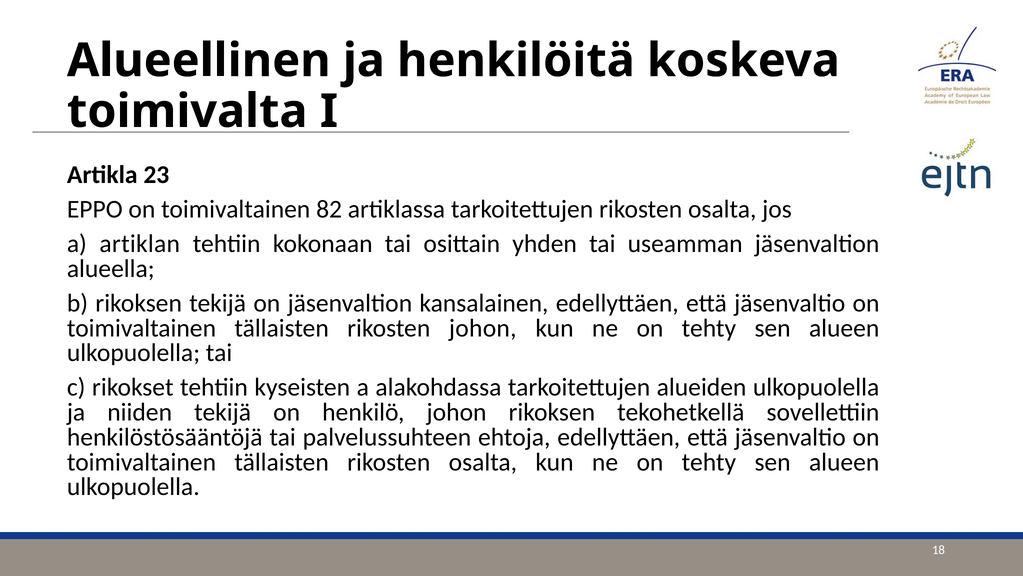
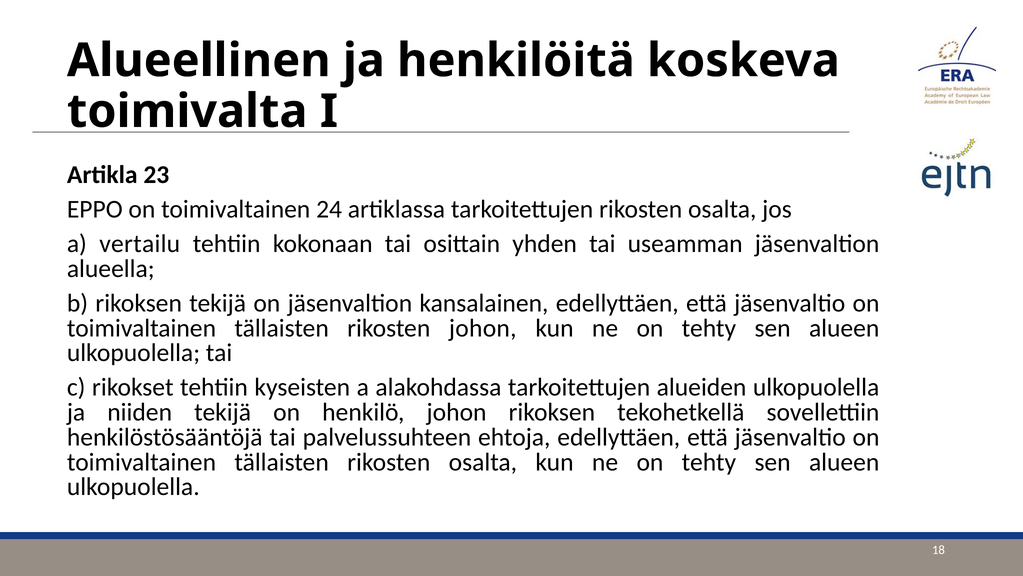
82: 82 -> 24
artiklan: artiklan -> vertailu
